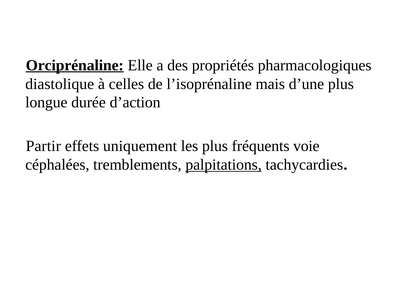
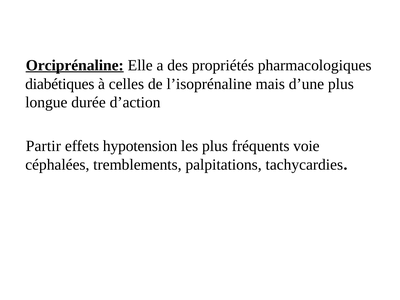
diastolique: diastolique -> diabétiques
uniquement: uniquement -> hypotension
palpitations underline: present -> none
